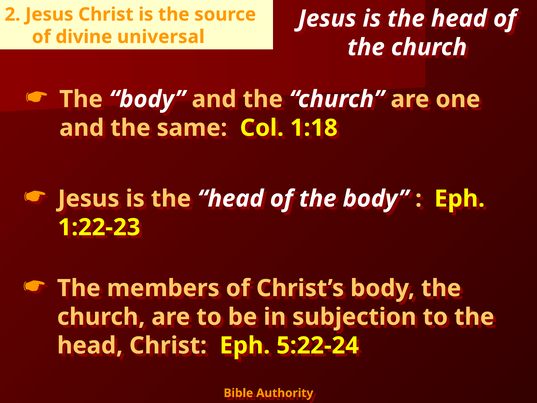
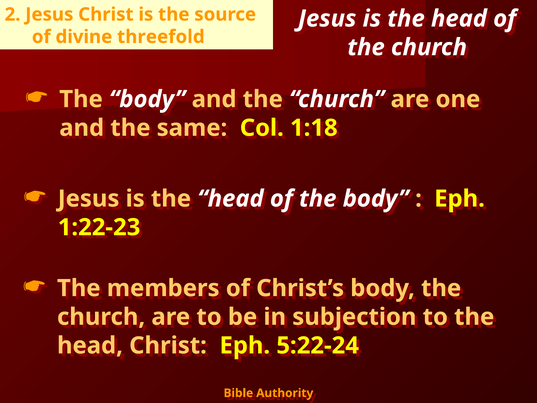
universal: universal -> threefold
